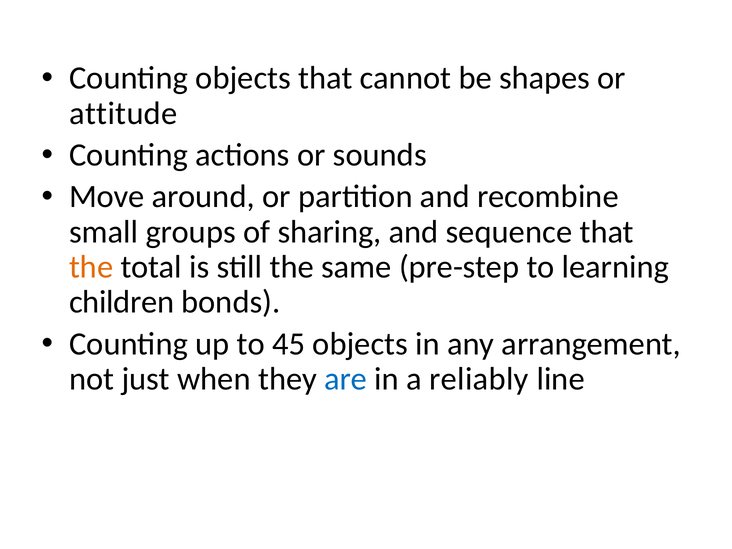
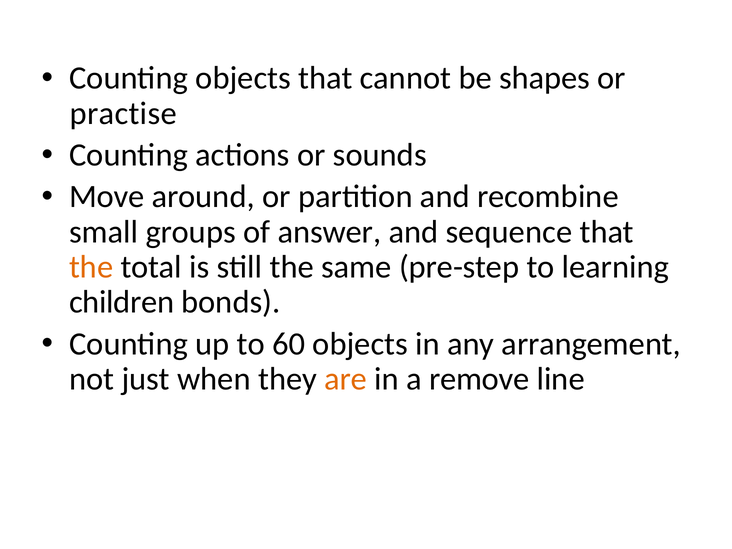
attitude: attitude -> practise
sharing: sharing -> answer
45: 45 -> 60
are colour: blue -> orange
reliably: reliably -> remove
